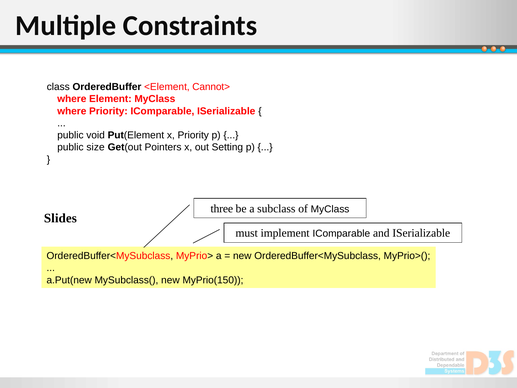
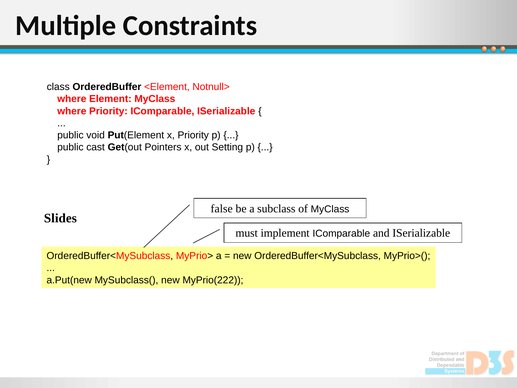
Cannot>: Cannot> -> Notnull>
size: size -> cast
three: three -> false
MyPrio(150: MyPrio(150 -> MyPrio(222
